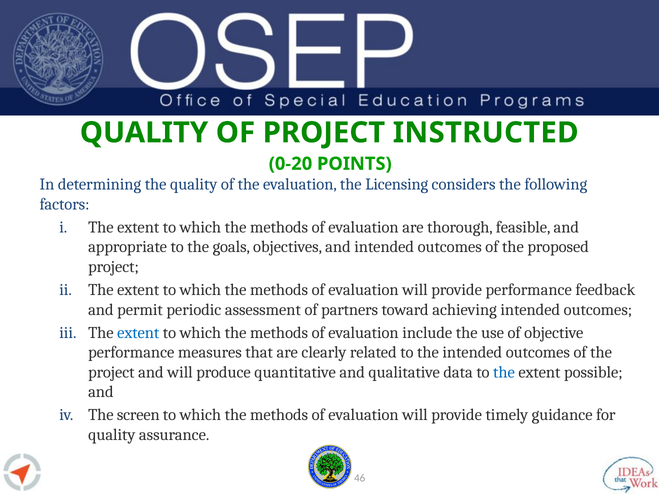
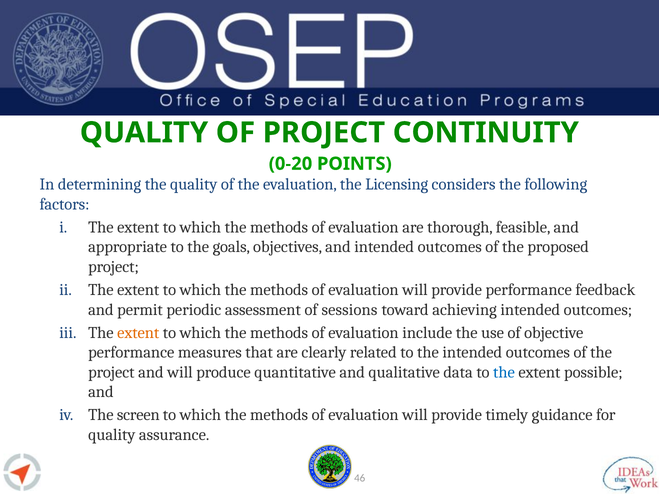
INSTRUCTED: INSTRUCTED -> CONTINUITY
partners: partners -> sessions
extent at (138, 333) colour: blue -> orange
